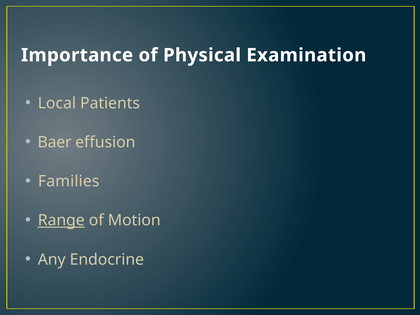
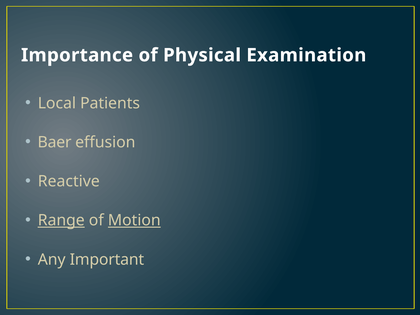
Families: Families -> Reactive
Motion underline: none -> present
Endocrine: Endocrine -> Important
